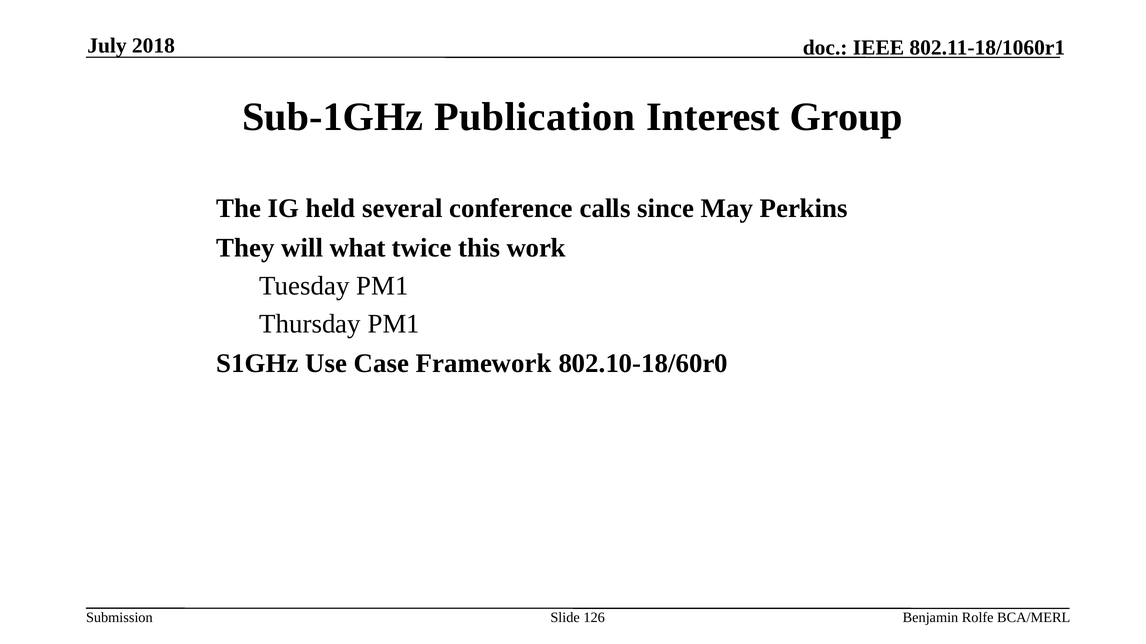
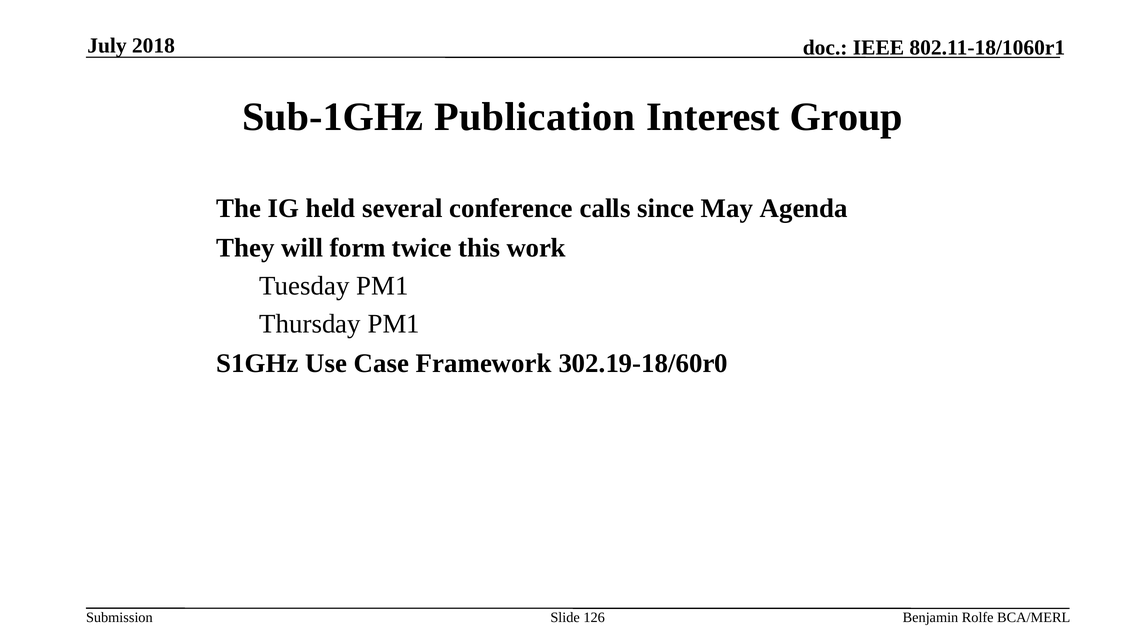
Perkins: Perkins -> Agenda
what: what -> form
802.10-18/60r0: 802.10-18/60r0 -> 302.19-18/60r0
